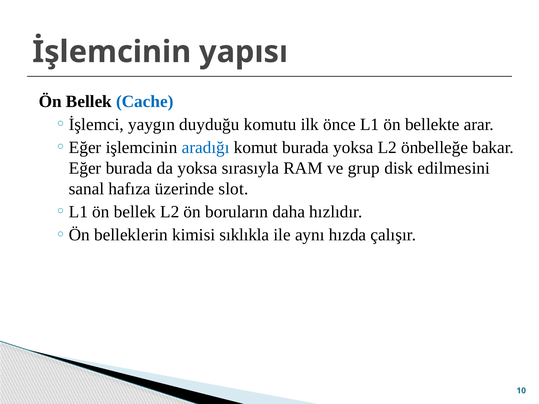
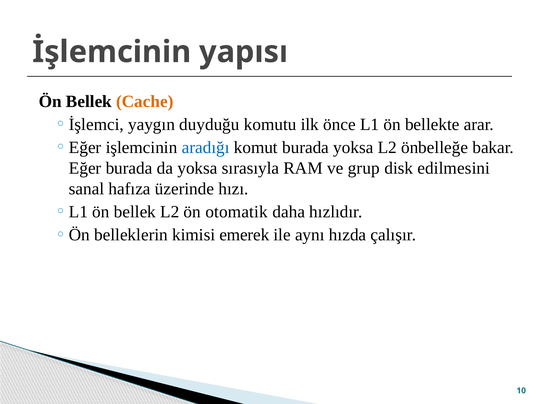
Cache colour: blue -> orange
slot: slot -> hızı
boruların: boruların -> otomatik
sıklıkla: sıklıkla -> emerek
